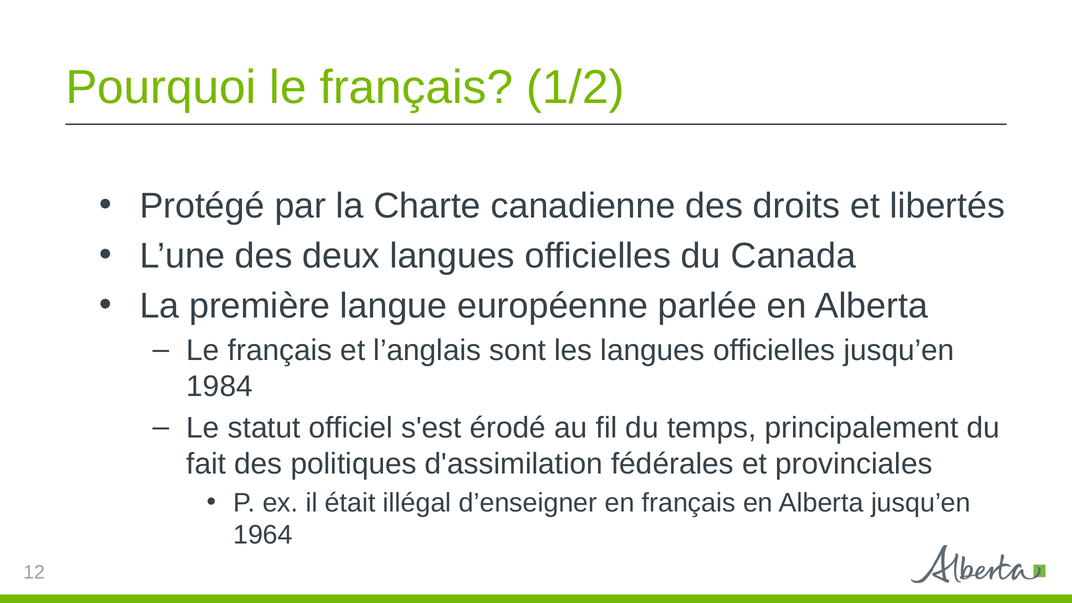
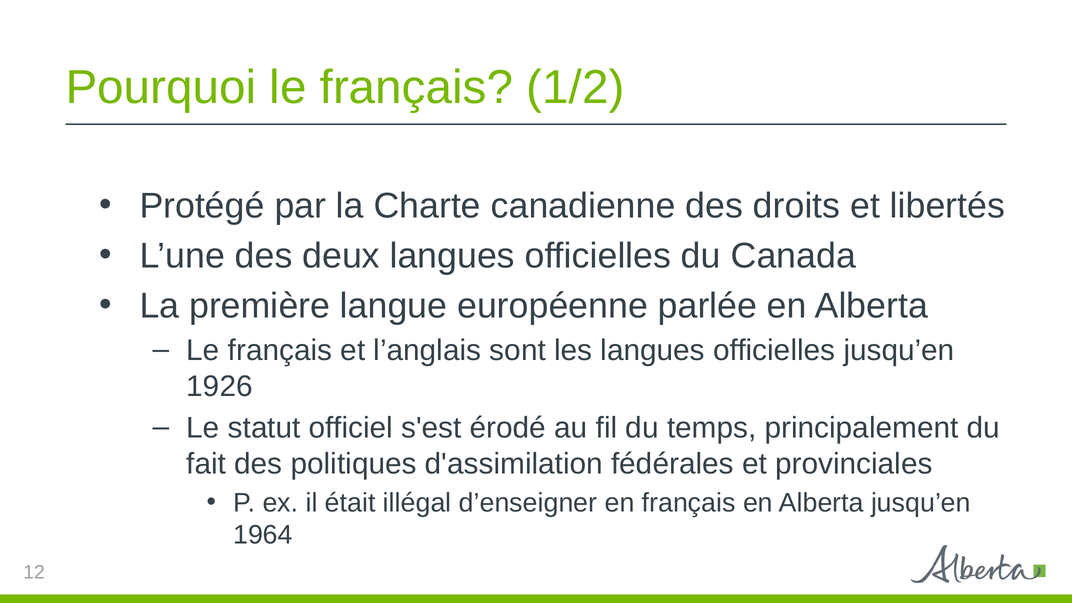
1984: 1984 -> 1926
